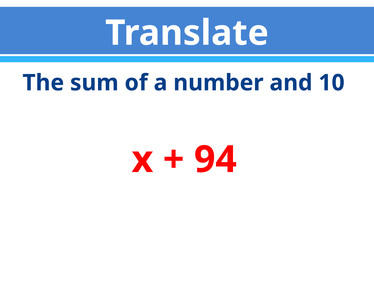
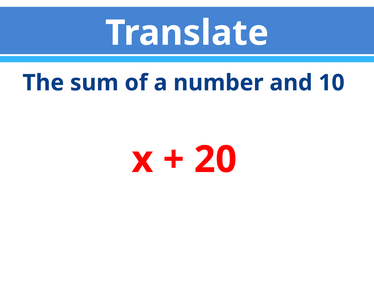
94: 94 -> 20
